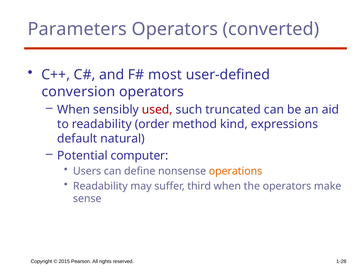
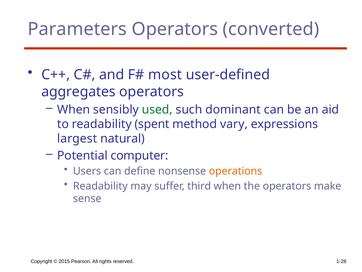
conversion: conversion -> aggregates
used colour: red -> green
truncated: truncated -> dominant
order: order -> spent
kind: kind -> vary
default: default -> largest
